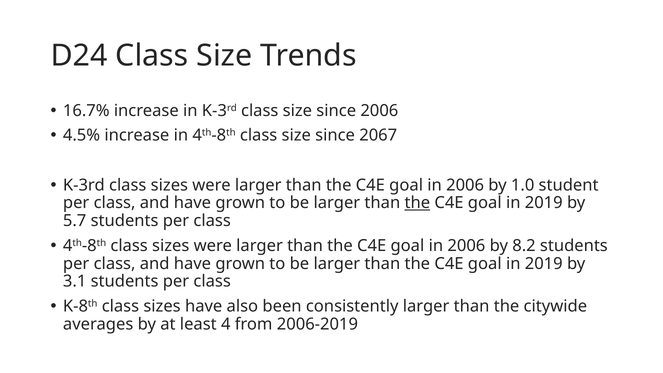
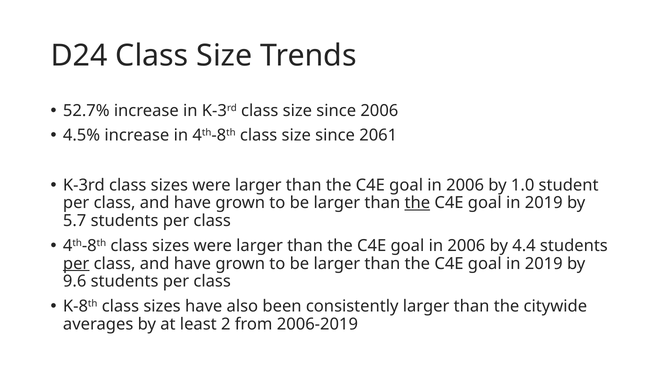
16.7%: 16.7% -> 52.7%
2067: 2067 -> 2061
8.2: 8.2 -> 4.4
per at (76, 264) underline: none -> present
3.1: 3.1 -> 9.6
4: 4 -> 2
